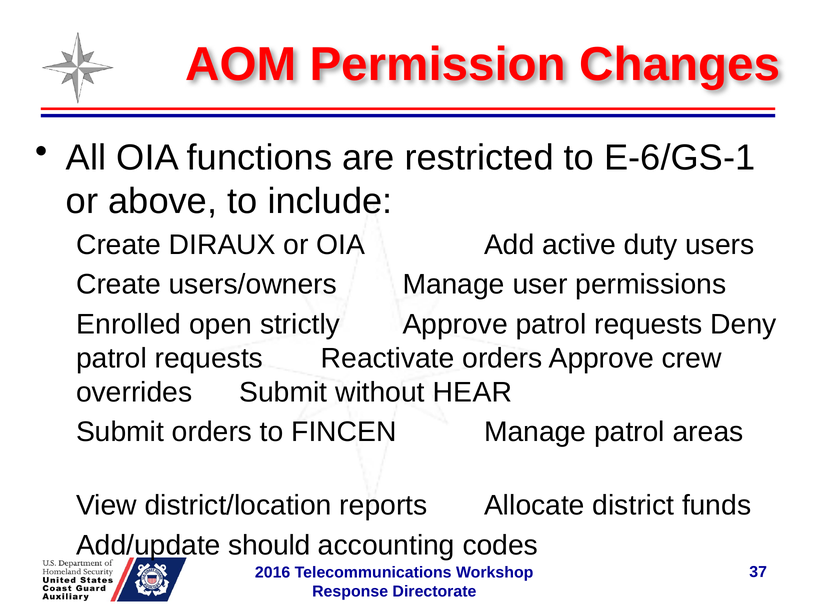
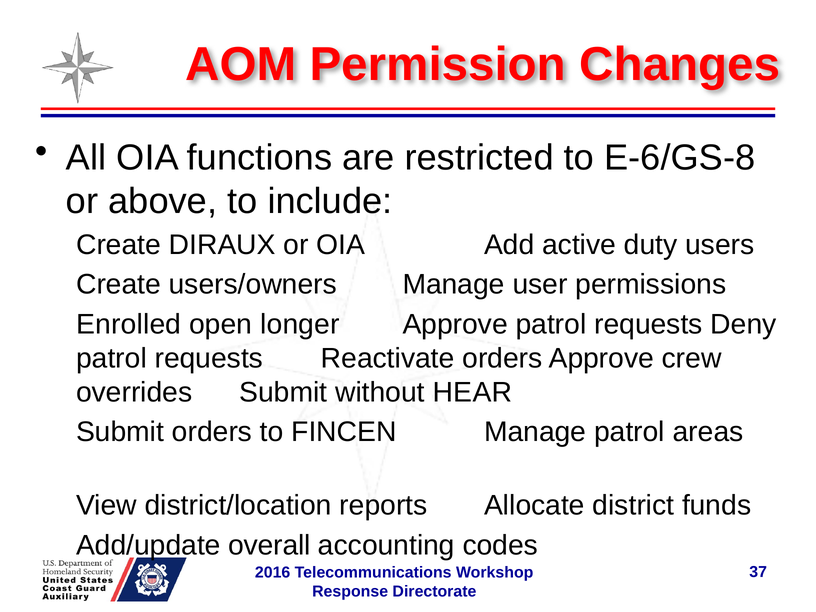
E-6/GS-1: E-6/GS-1 -> E-6/GS-8
strictly: strictly -> longer
should: should -> overall
